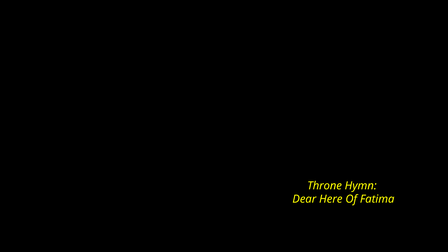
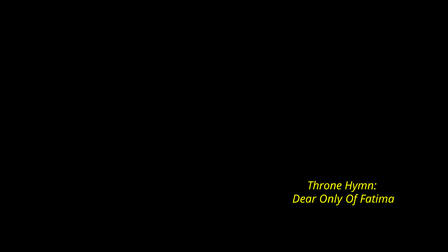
Here: Here -> Only
